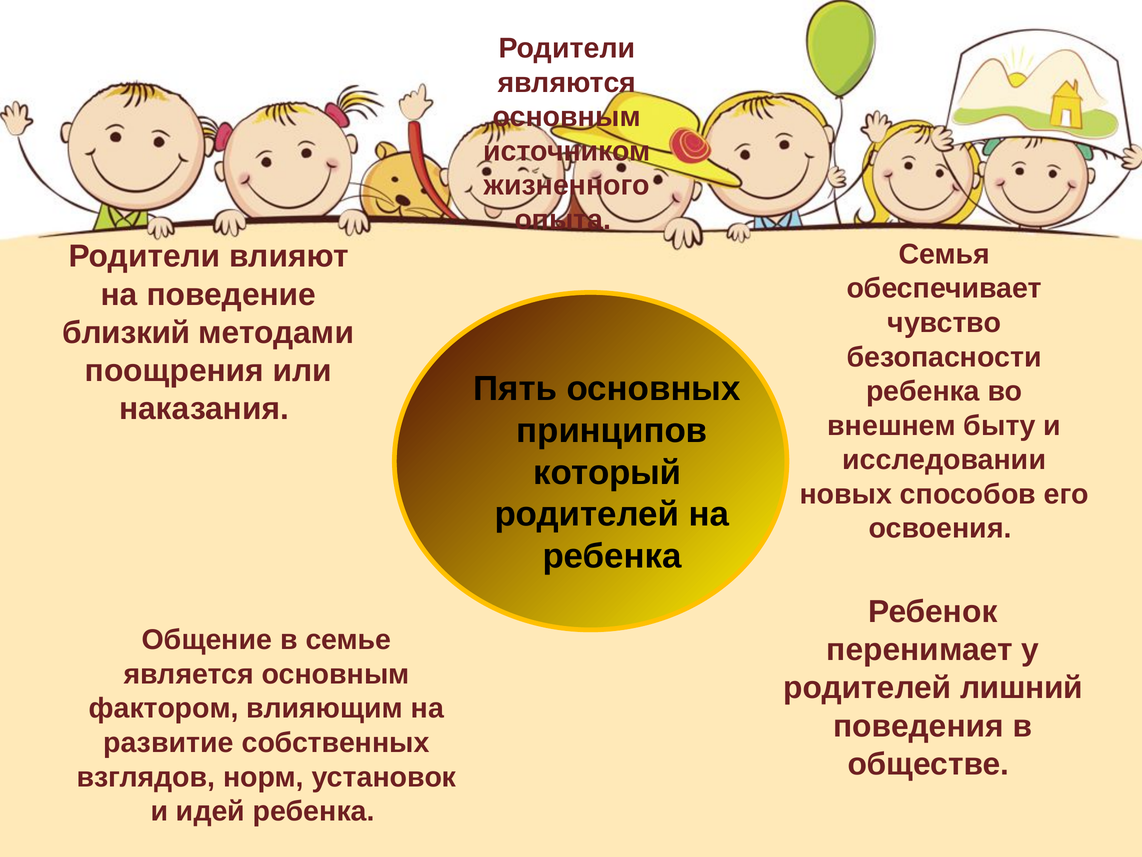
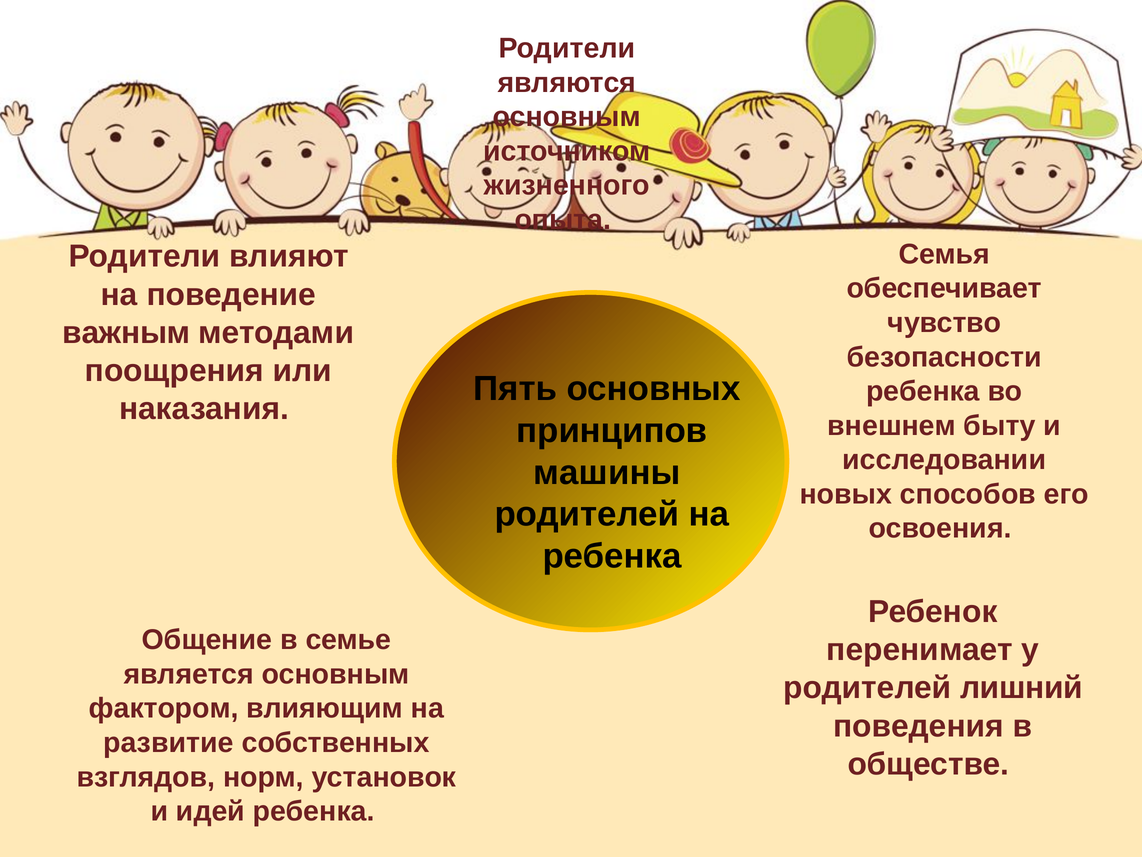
близкий: близкий -> важным
который: который -> машины
